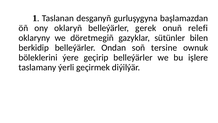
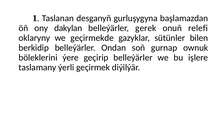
oklaryñ: oklaryñ -> dakylan
döretmegiñ: döretmegiñ -> geçirmekde
tersine: tersine -> gurnap
